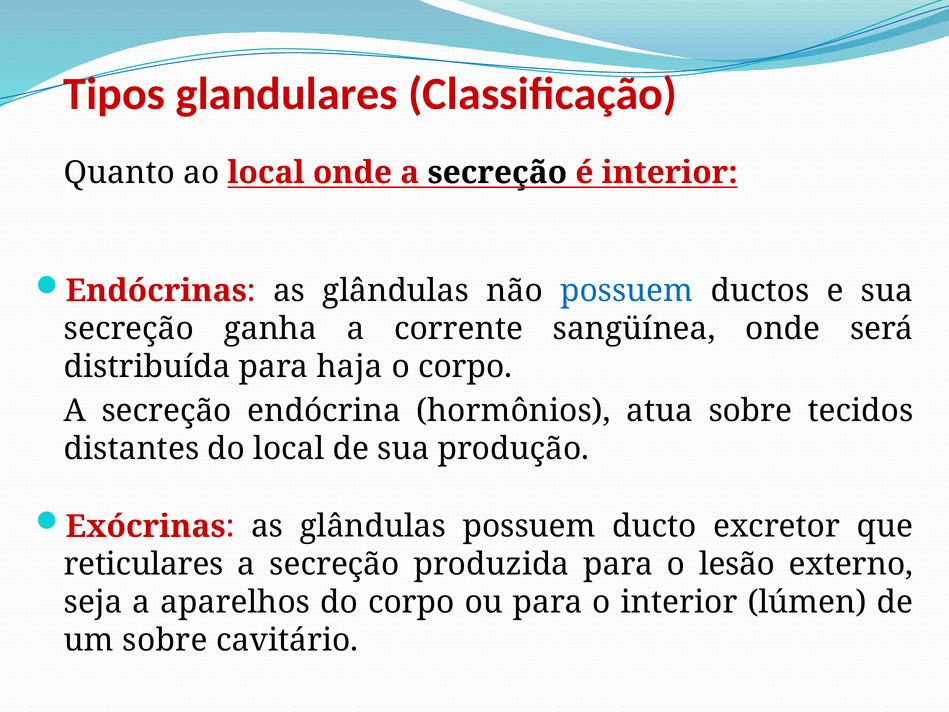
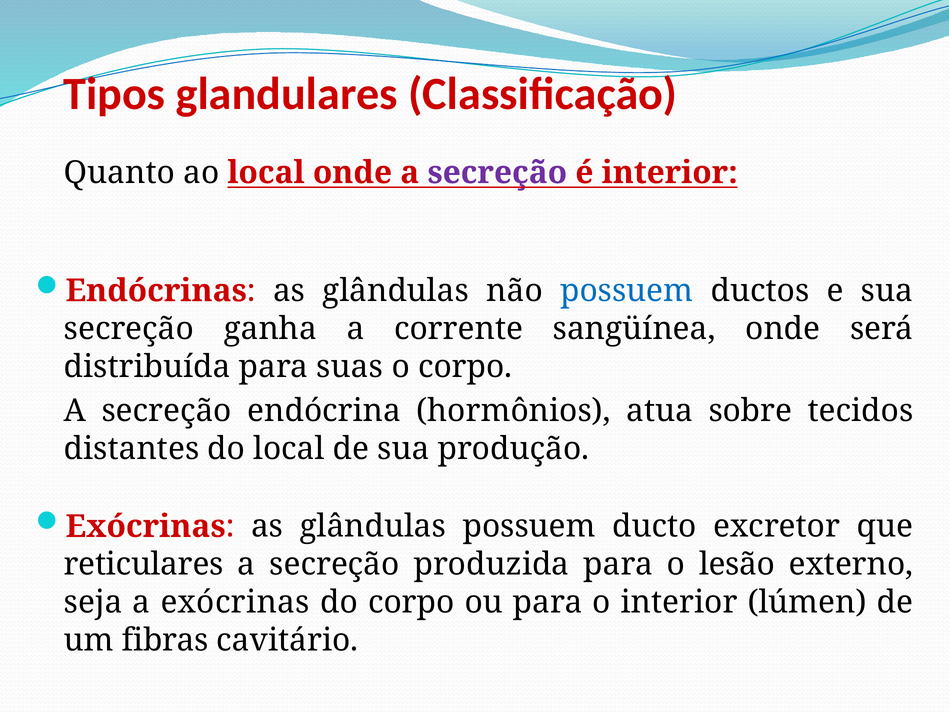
secreção at (497, 173) colour: black -> purple
haja: haja -> suas
a aparelhos: aparelhos -> exócrinas
um sobre: sobre -> fibras
